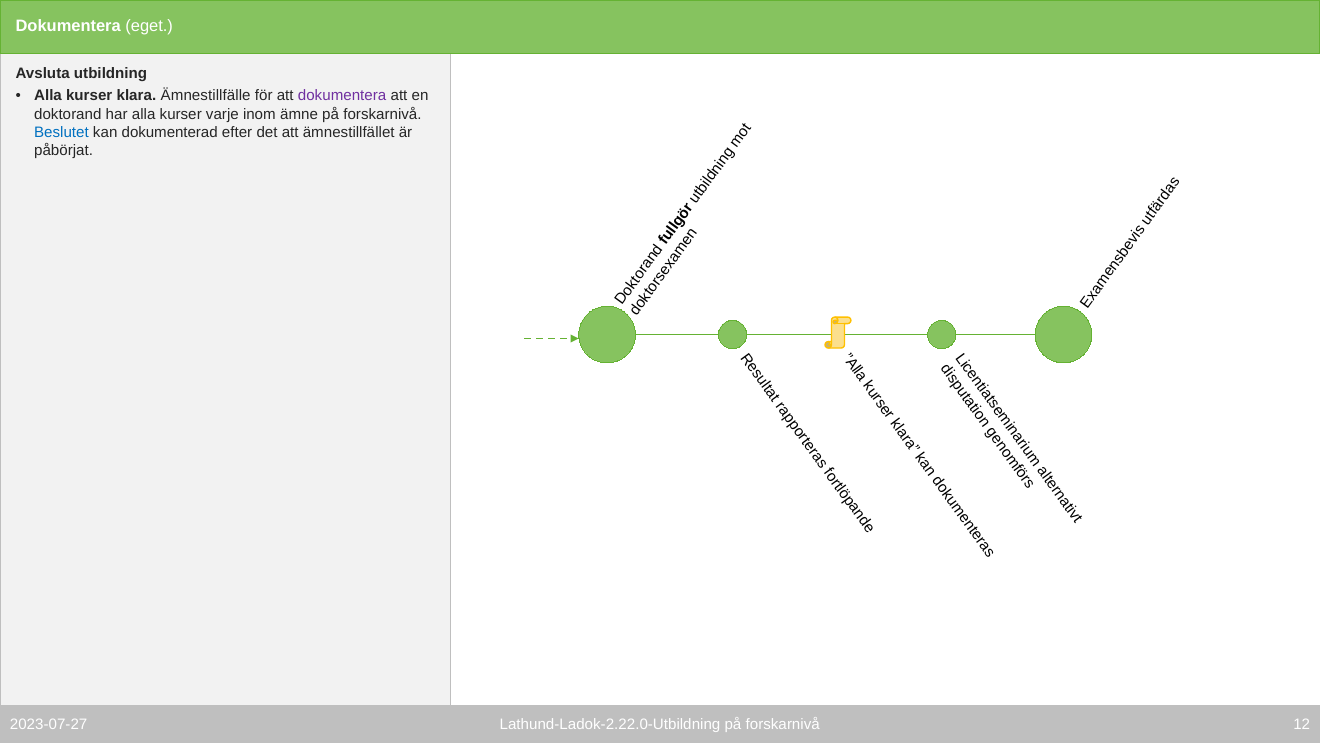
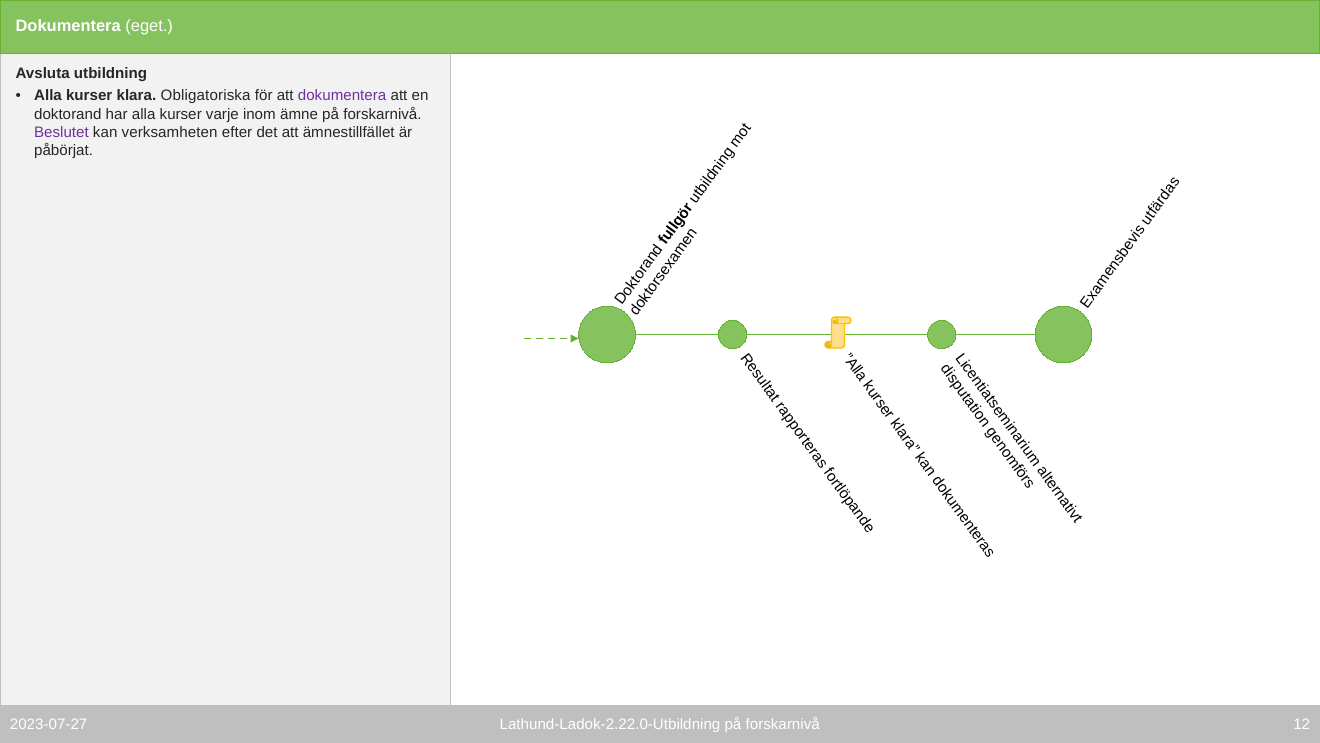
Ämnestillfälle: Ämnestillfälle -> Obligatoriska
Beslutet colour: blue -> purple
dokumenterad: dokumenterad -> verksamheten
